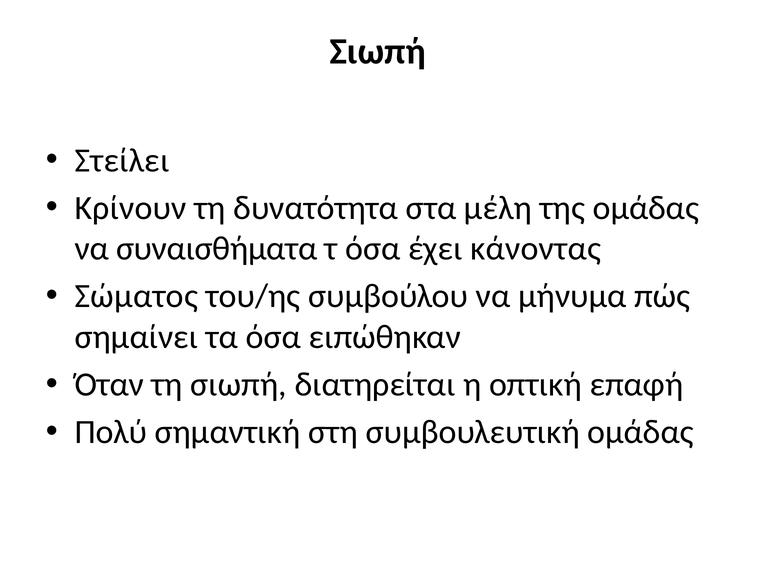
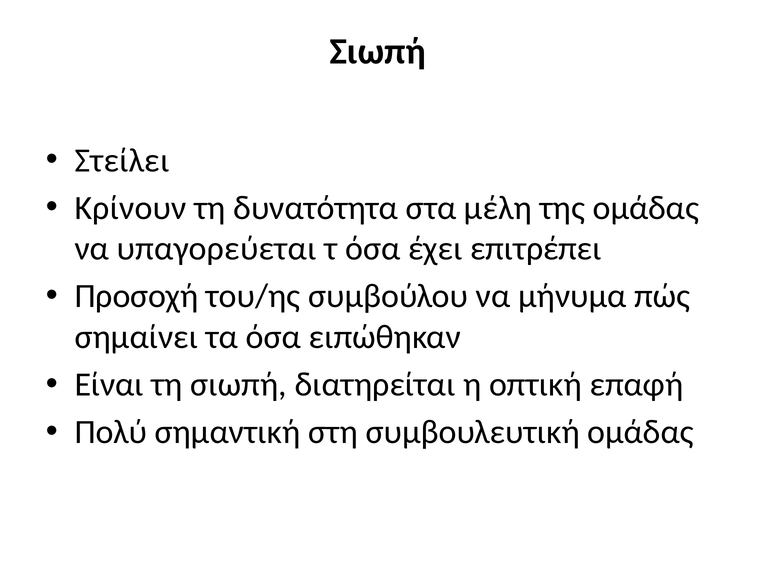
συναισθήματα: συναισθήματα -> υπαγορεύεται
κάνοντας: κάνοντας -> επιτρέπει
Σώματος: Σώματος -> Προσοχή
Όταν: Όταν -> Είναι
